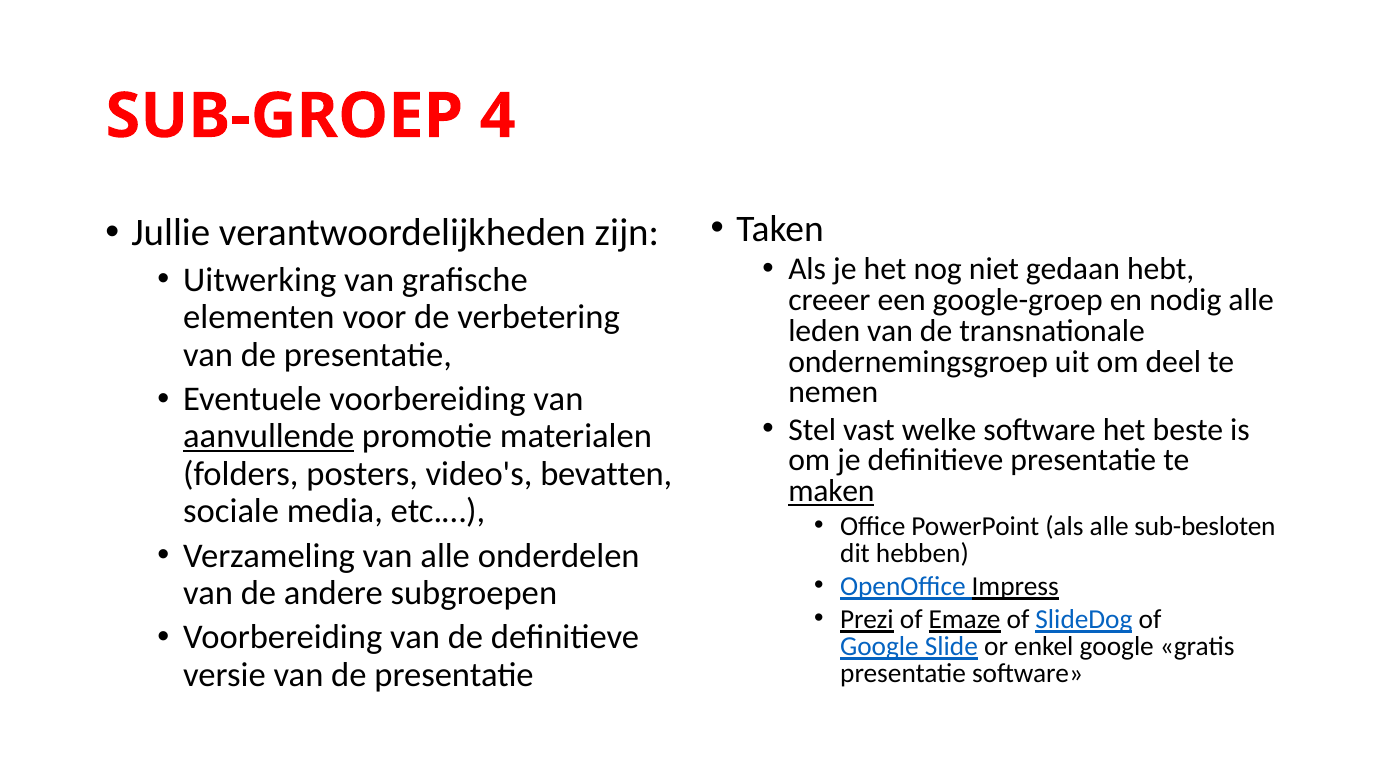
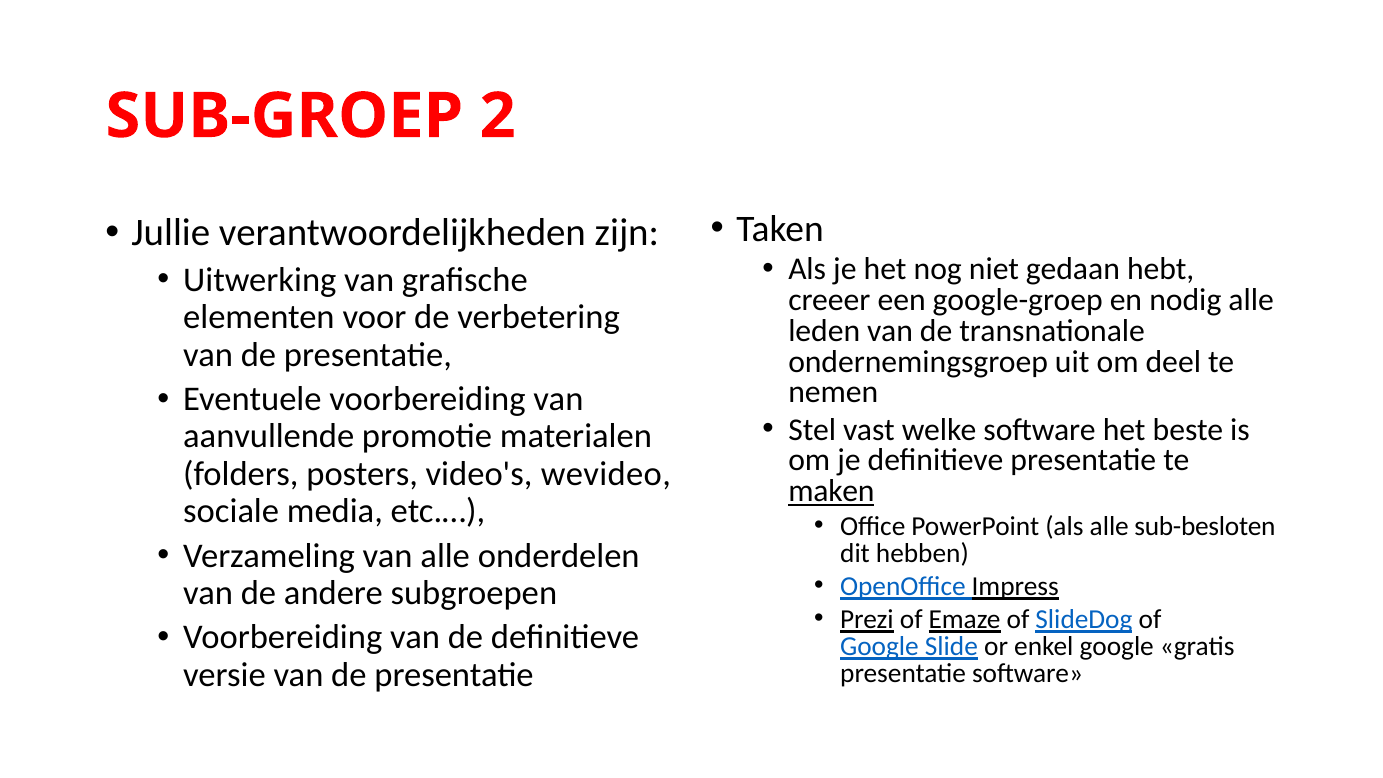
4: 4 -> 2
aanvullende underline: present -> none
bevatten: bevatten -> wevideo
